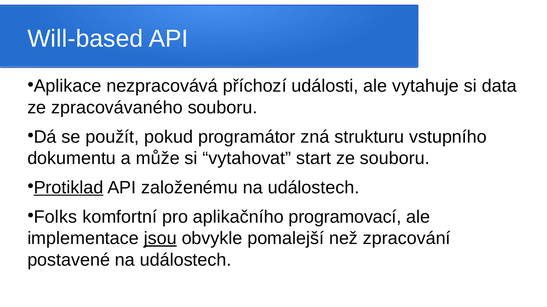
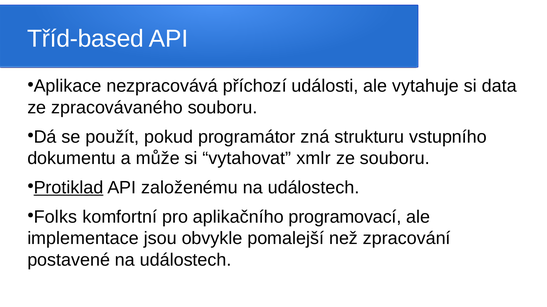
Will-based: Will-based -> Tříd-based
start: start -> xmlr
jsou underline: present -> none
